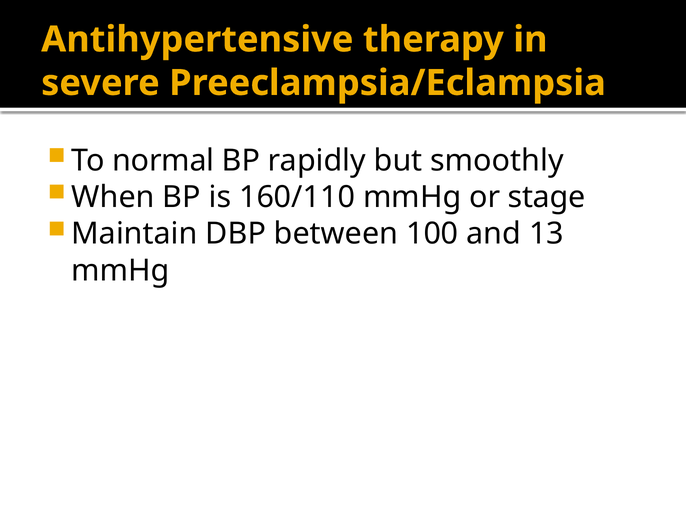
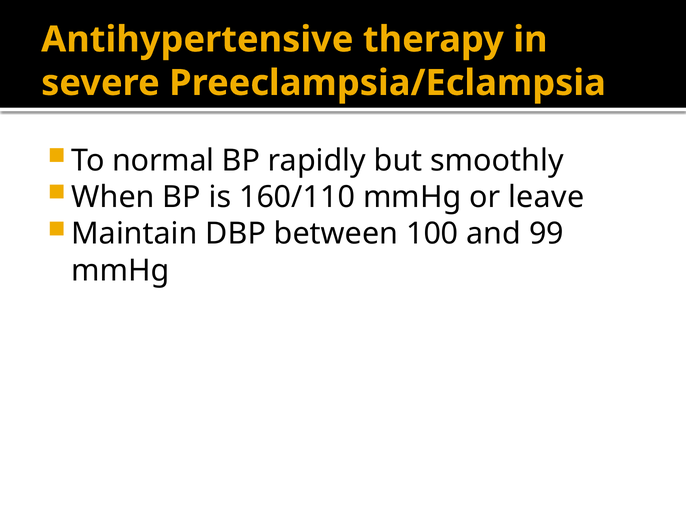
stage: stage -> leave
13: 13 -> 99
